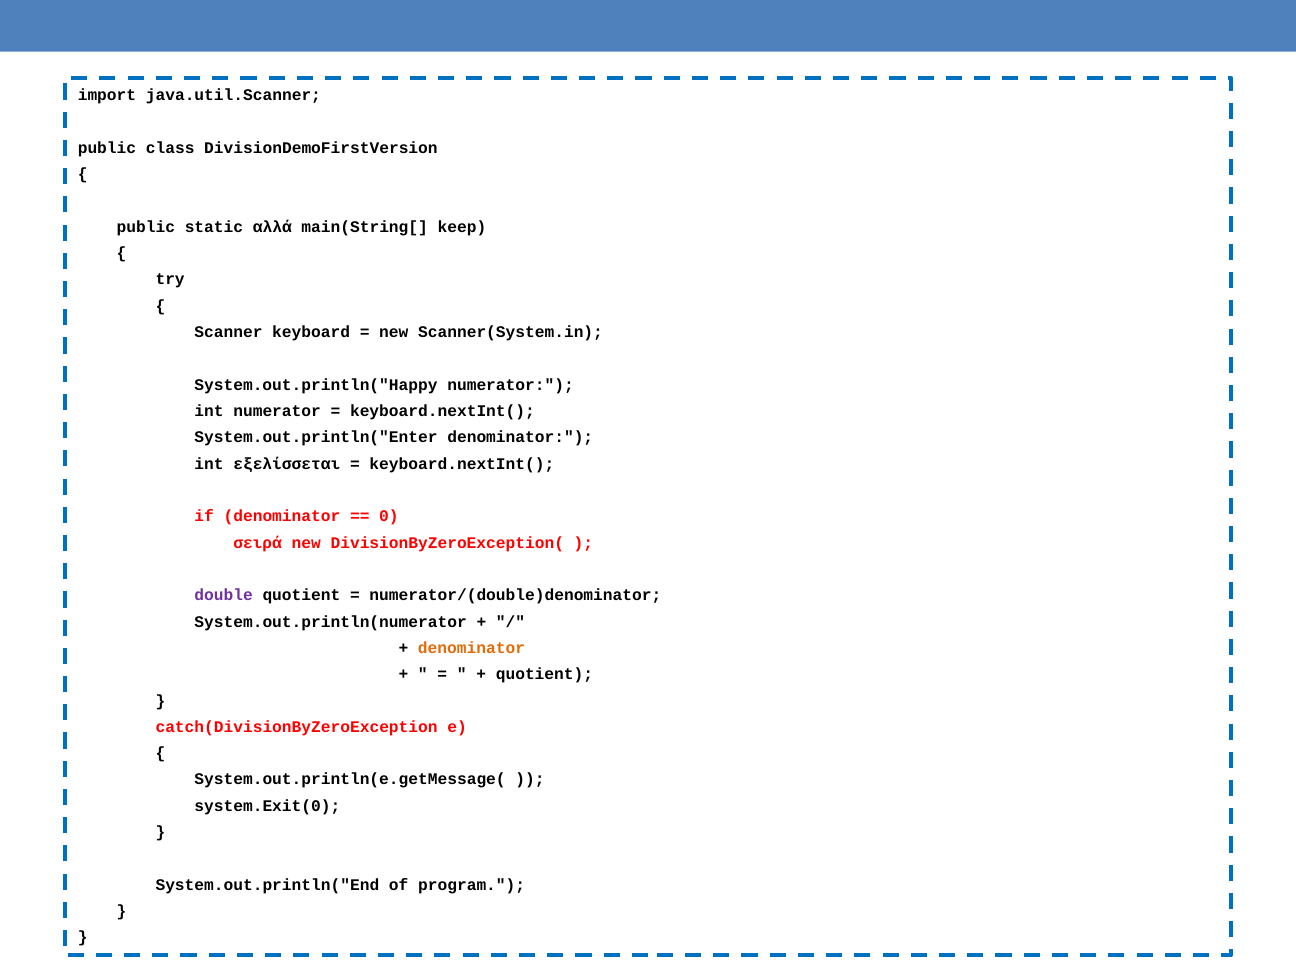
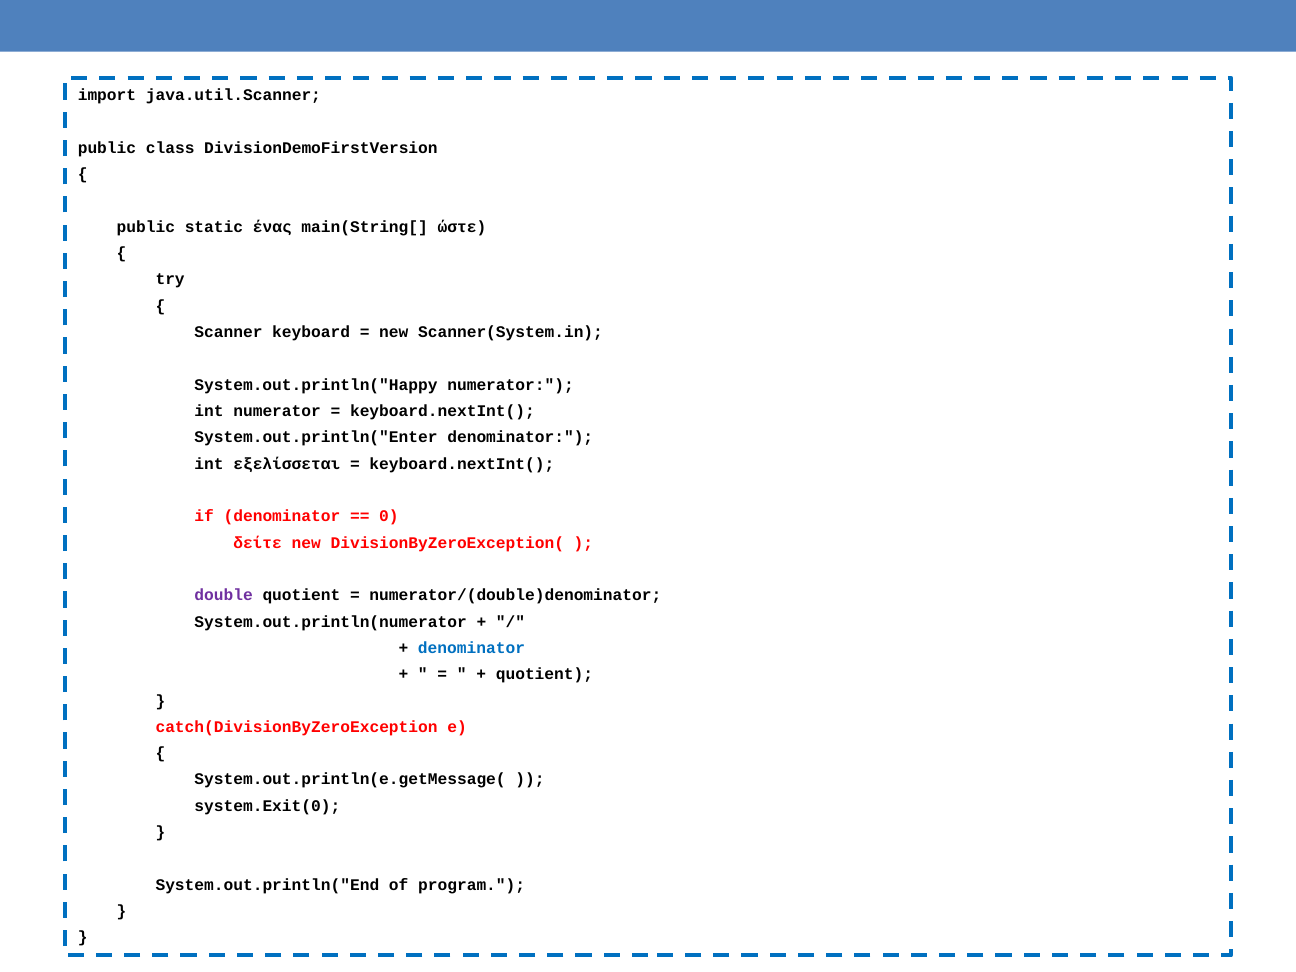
αλλά: αλλά -> ένας
keep: keep -> ώστε
σειρά: σειρά -> δείτε
denominator at (472, 648) colour: orange -> blue
